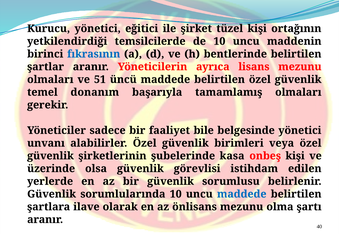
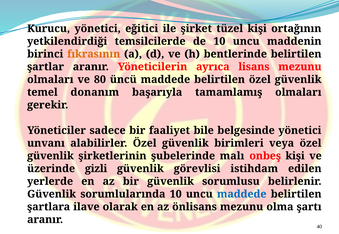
fıkrasının colour: blue -> orange
51: 51 -> 80
kasa: kasa -> malı
olsa: olsa -> gizli
